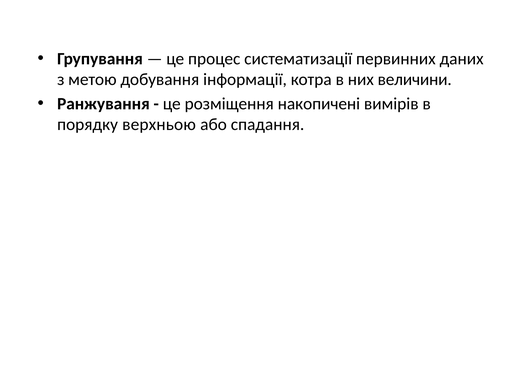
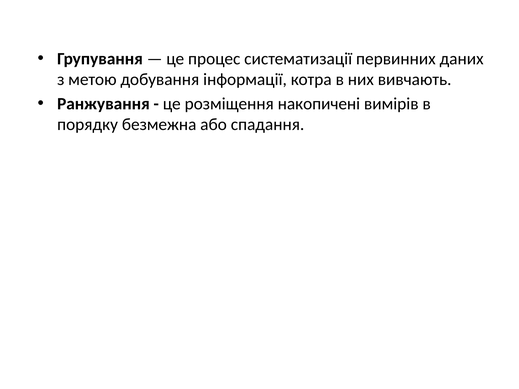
величини: величини -> вивчають
верхньою: верхньою -> безмежна
